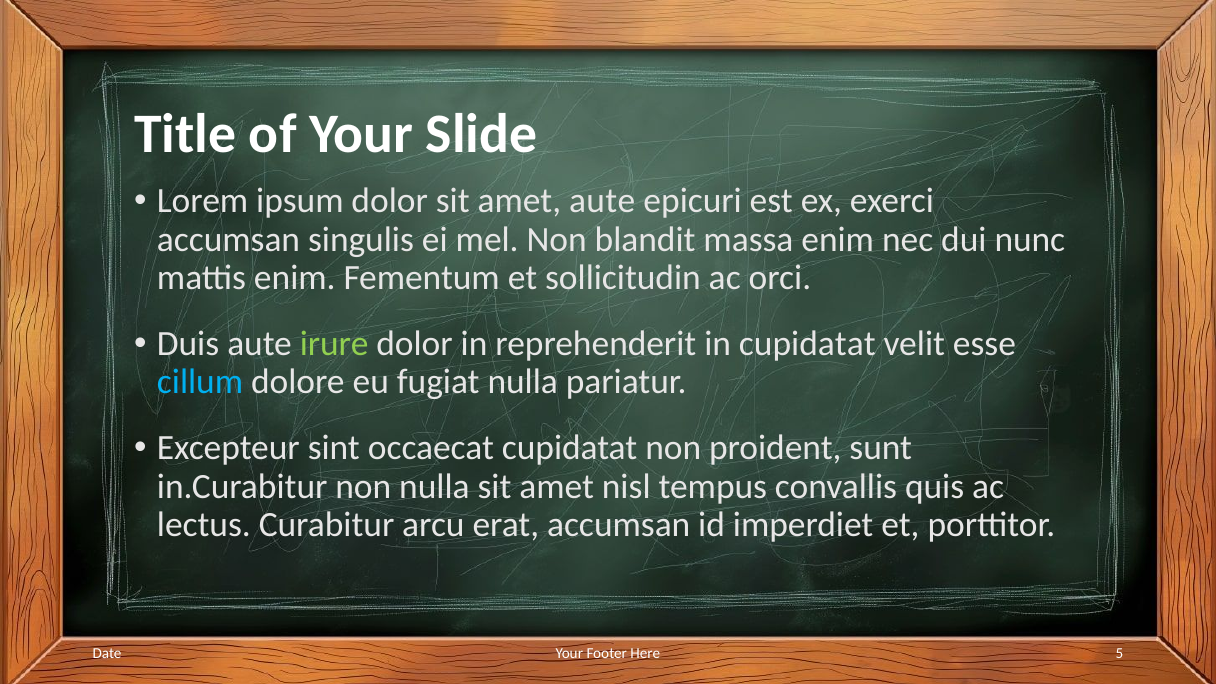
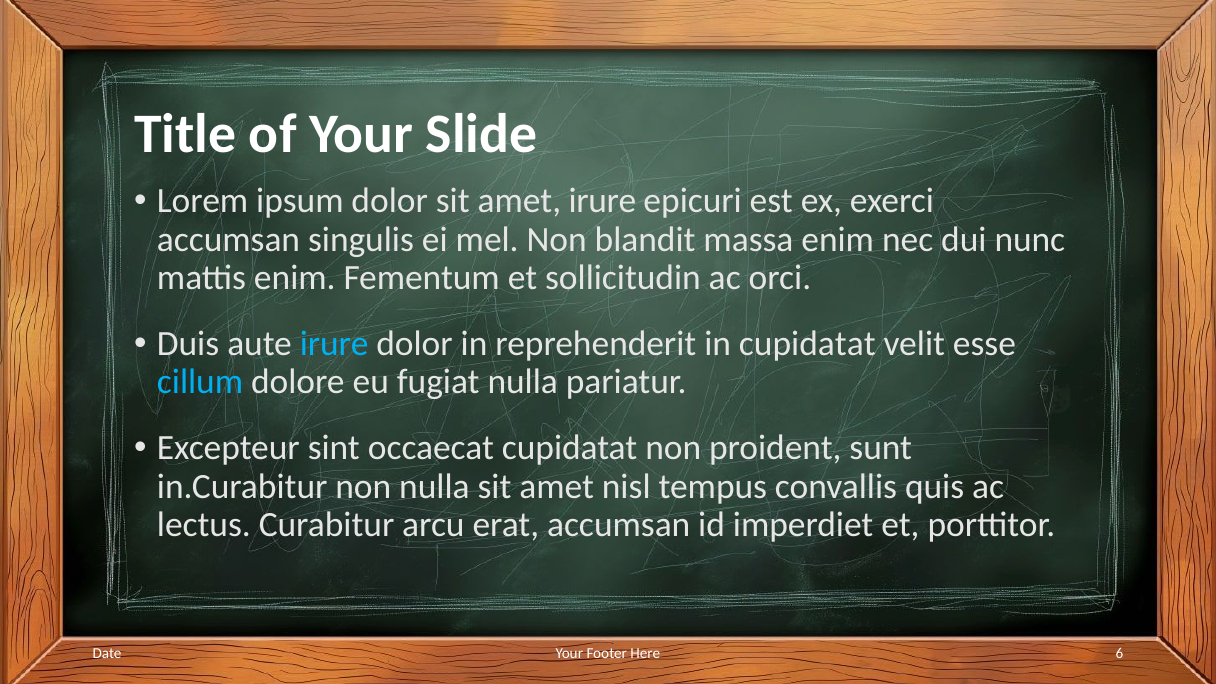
amet aute: aute -> irure
irure at (334, 344) colour: light green -> light blue
5: 5 -> 6
